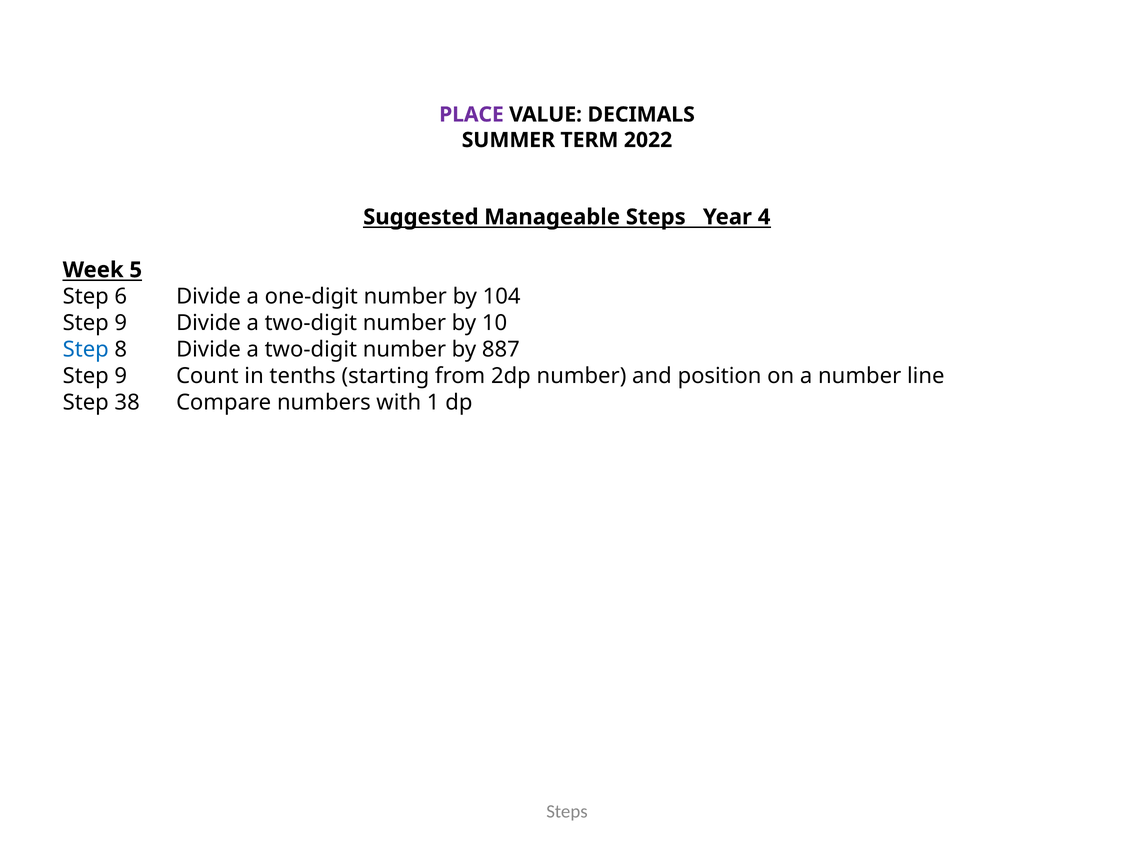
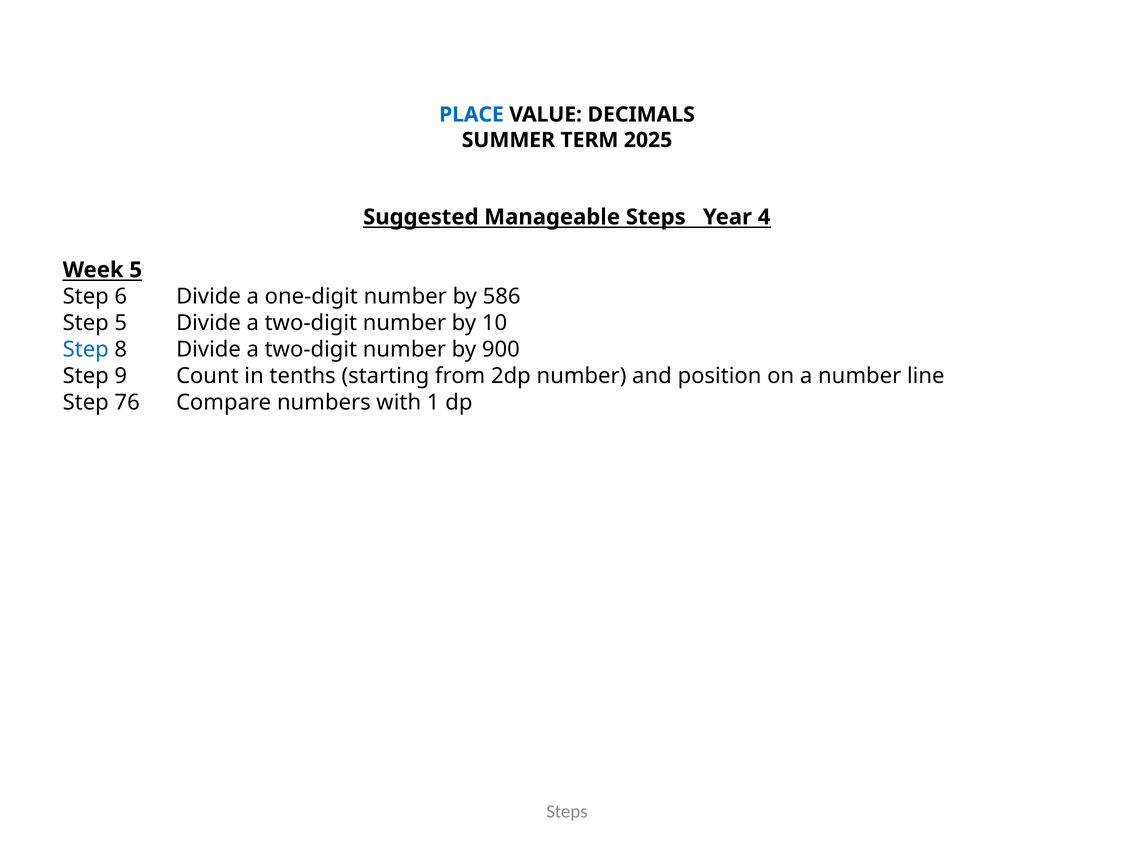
PLACE colour: purple -> blue
2022: 2022 -> 2025
104: 104 -> 586
9 at (121, 323): 9 -> 5
887: 887 -> 900
38: 38 -> 76
